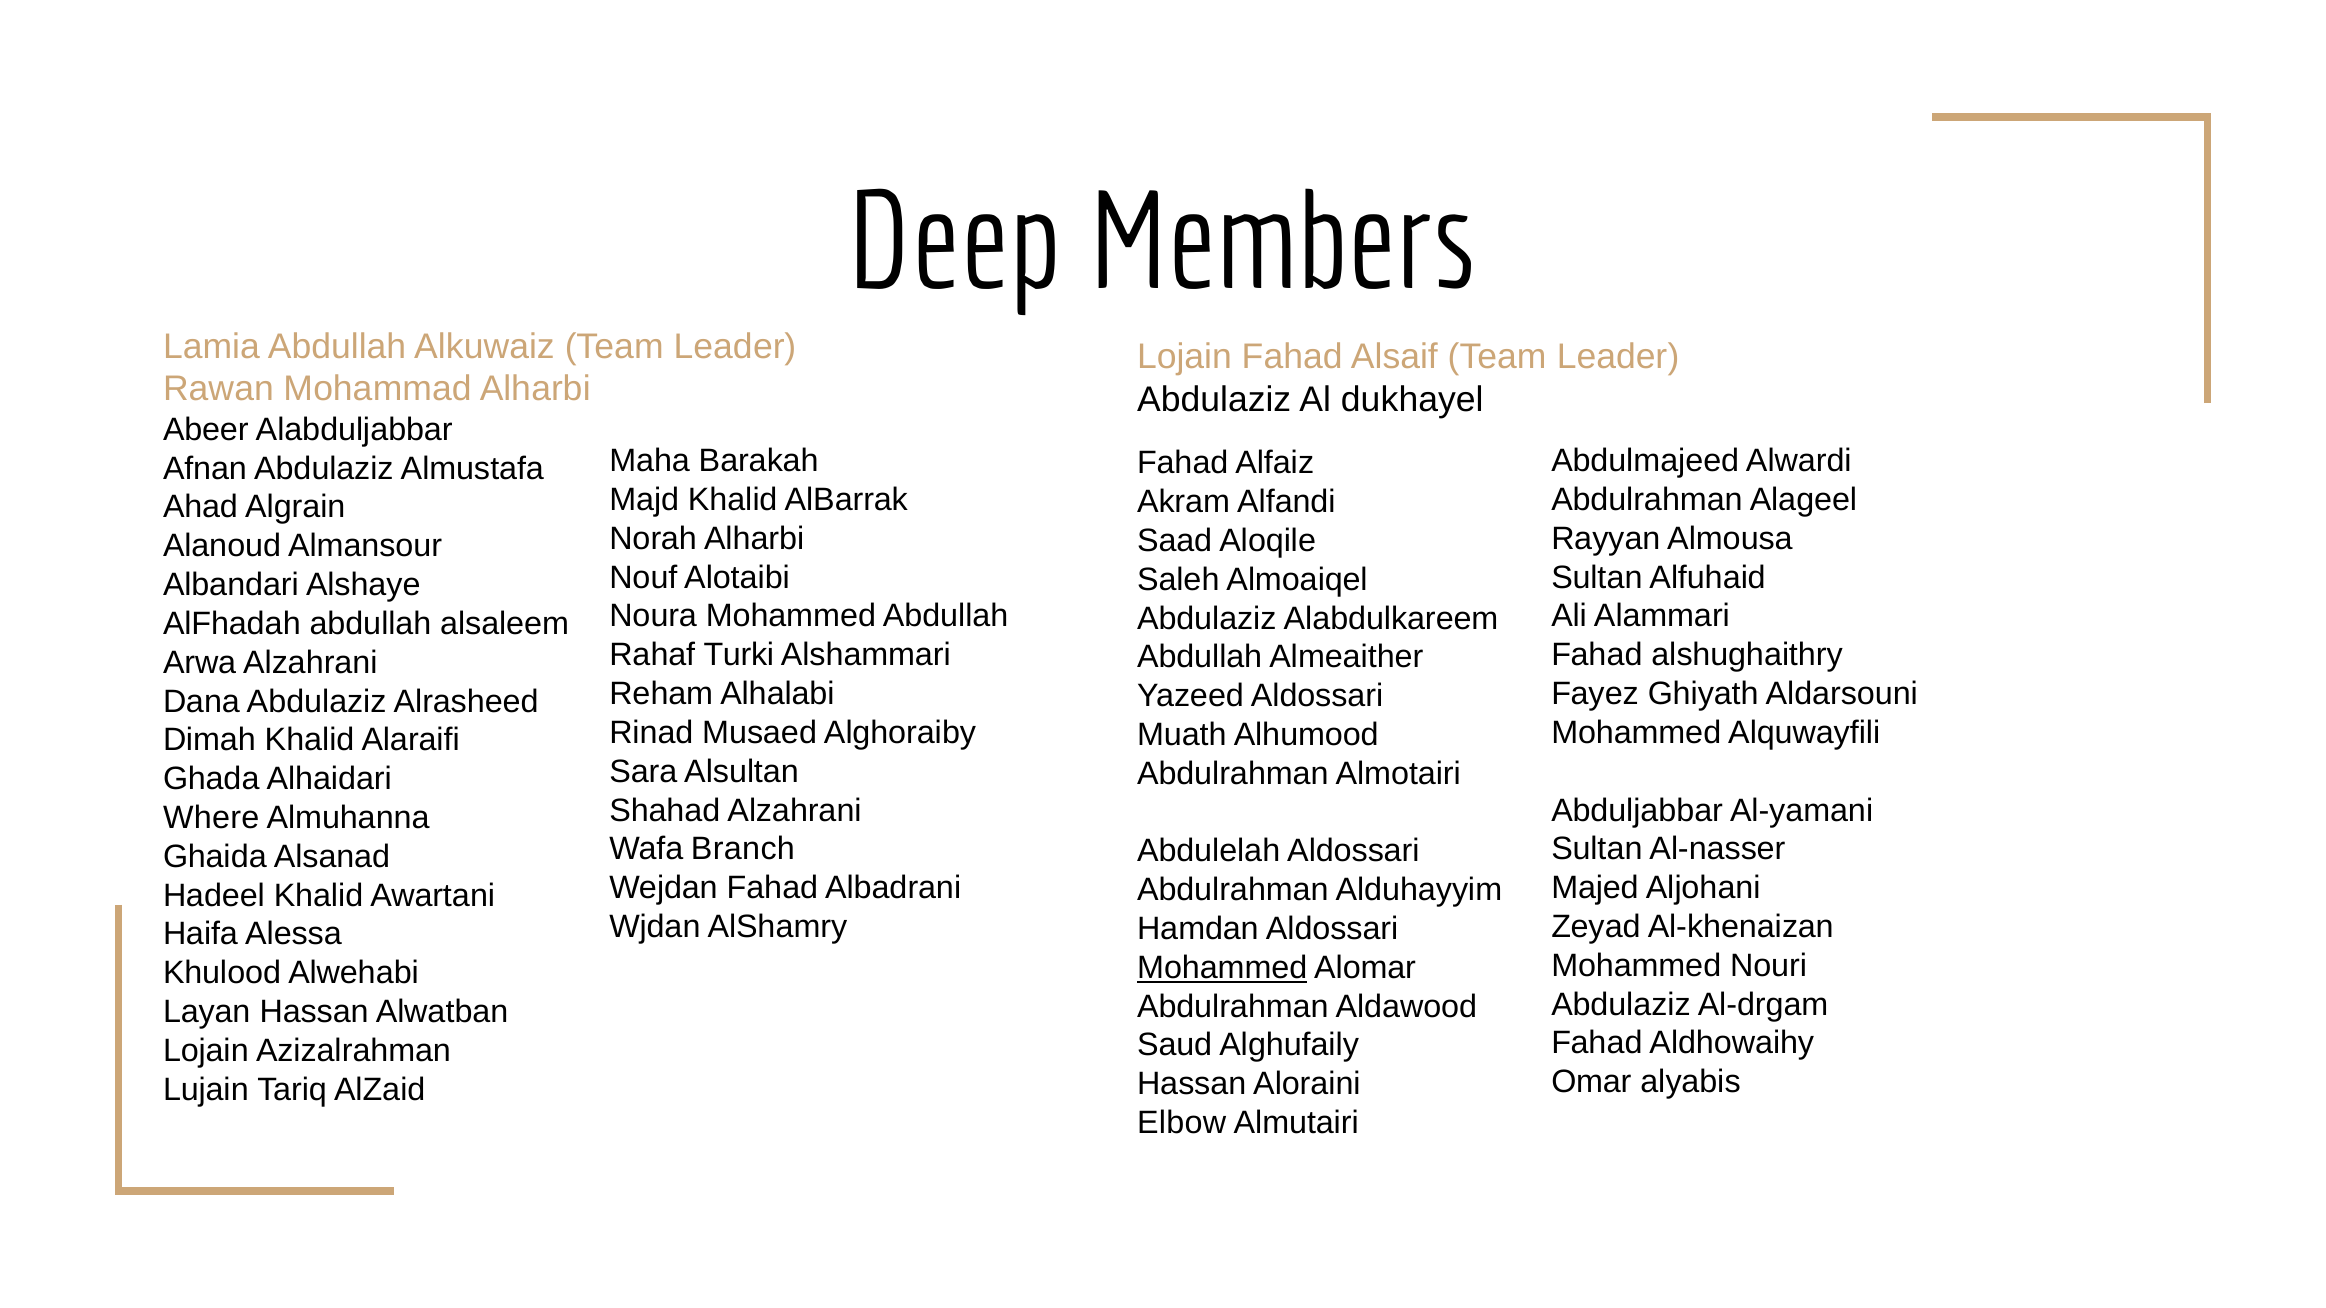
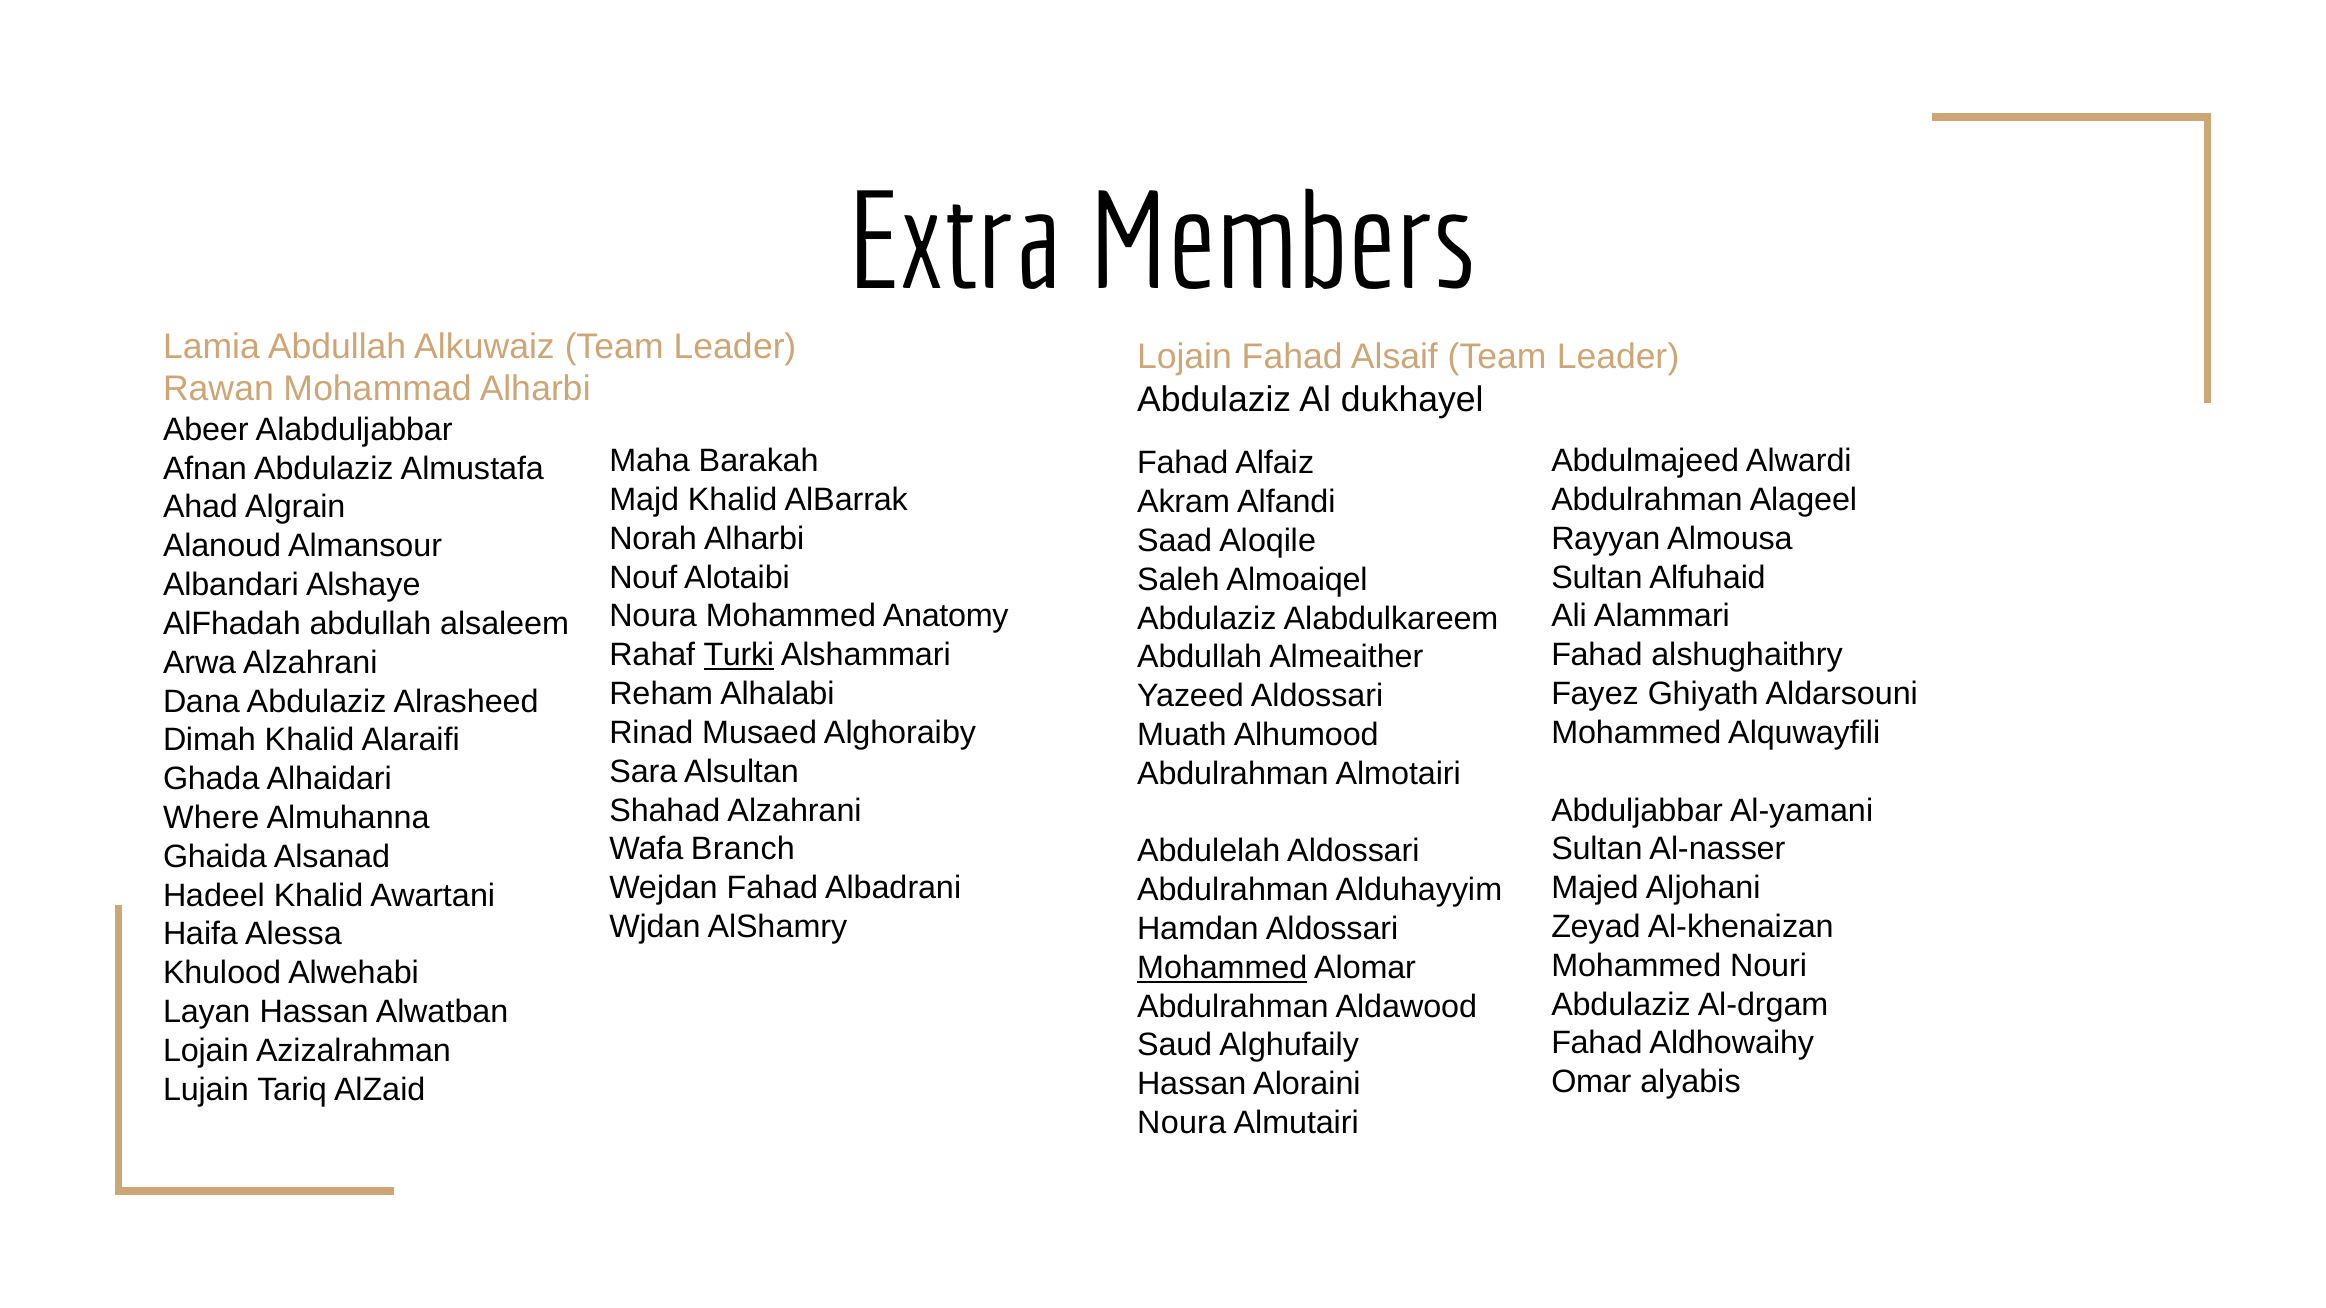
Deep: Deep -> Extra
Mohammed Abdullah: Abdullah -> Anatomy
Turki underline: none -> present
Elbow at (1182, 1123): Elbow -> Noura
